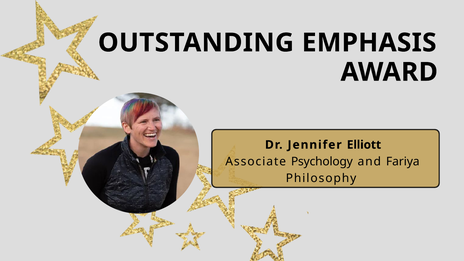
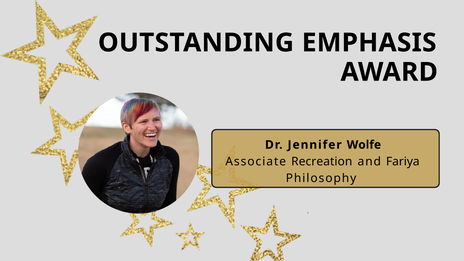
Elliott: Elliott -> Wolfe
Psychology: Psychology -> Recreation
